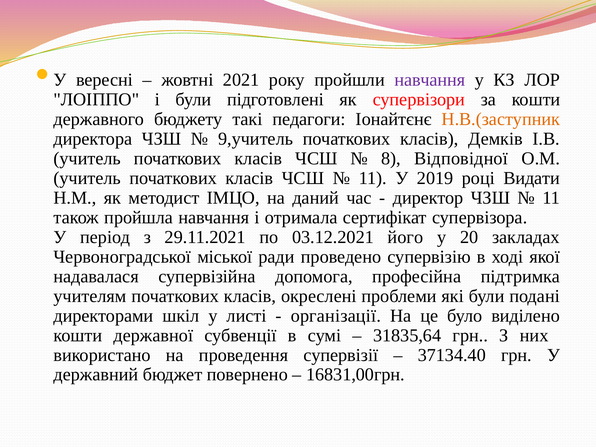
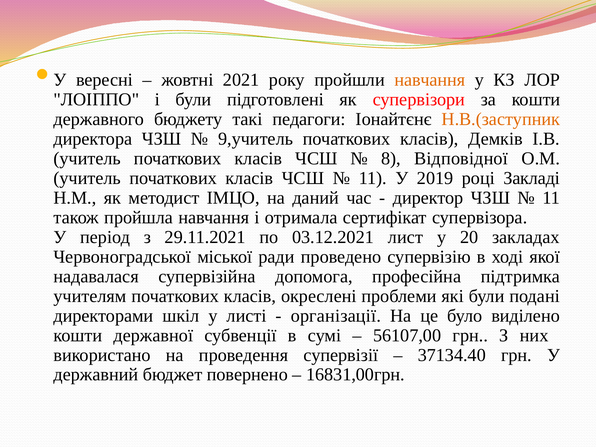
навчання at (430, 80) colour: purple -> orange
Видати: Видати -> Закладі
його: його -> лист
31835,64: 31835,64 -> 56107,00
